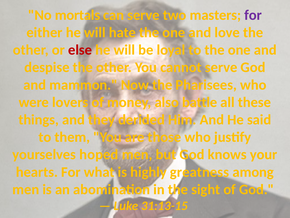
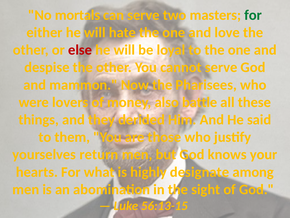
for at (253, 15) colour: purple -> green
hoped: hoped -> return
greatness: greatness -> designate
31:13-15: 31:13-15 -> 56:13-15
